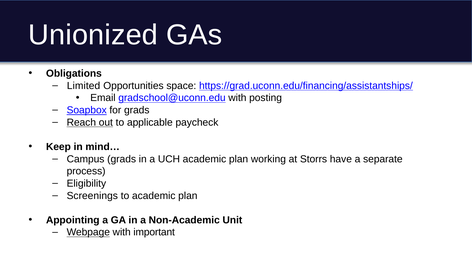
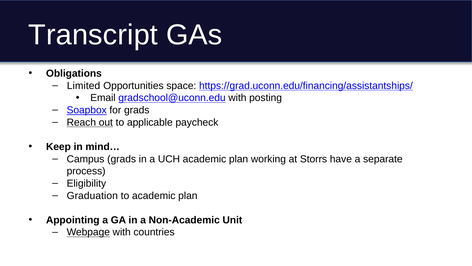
Unionized: Unionized -> Transcript
Screenings: Screenings -> Graduation
important: important -> countries
